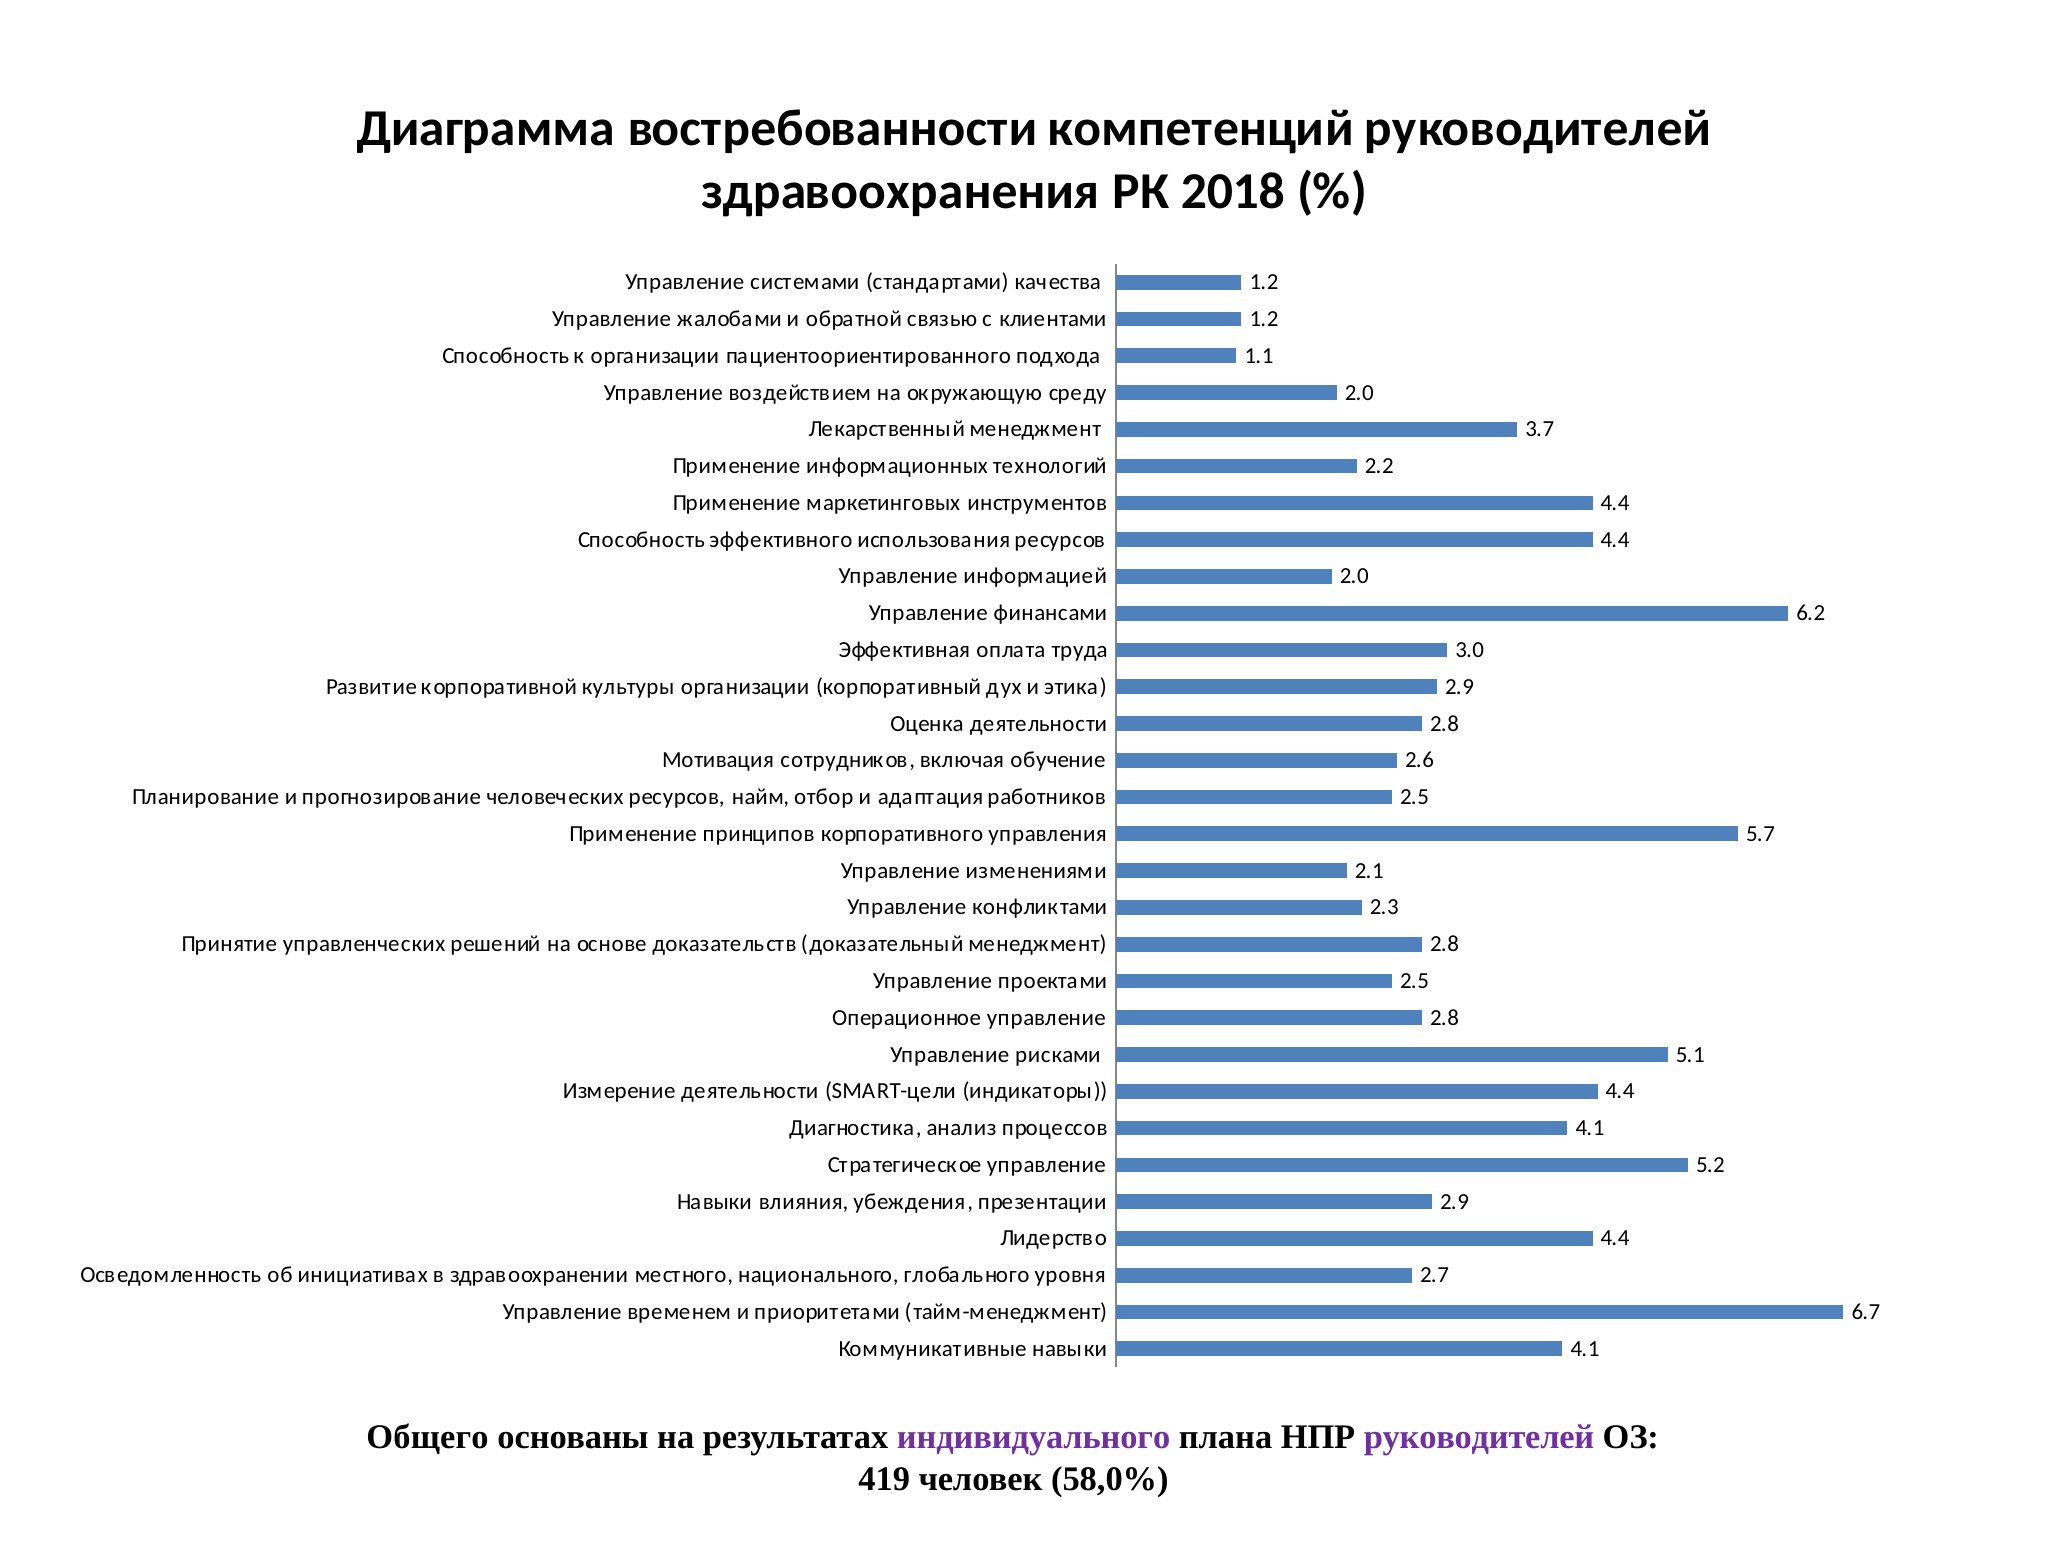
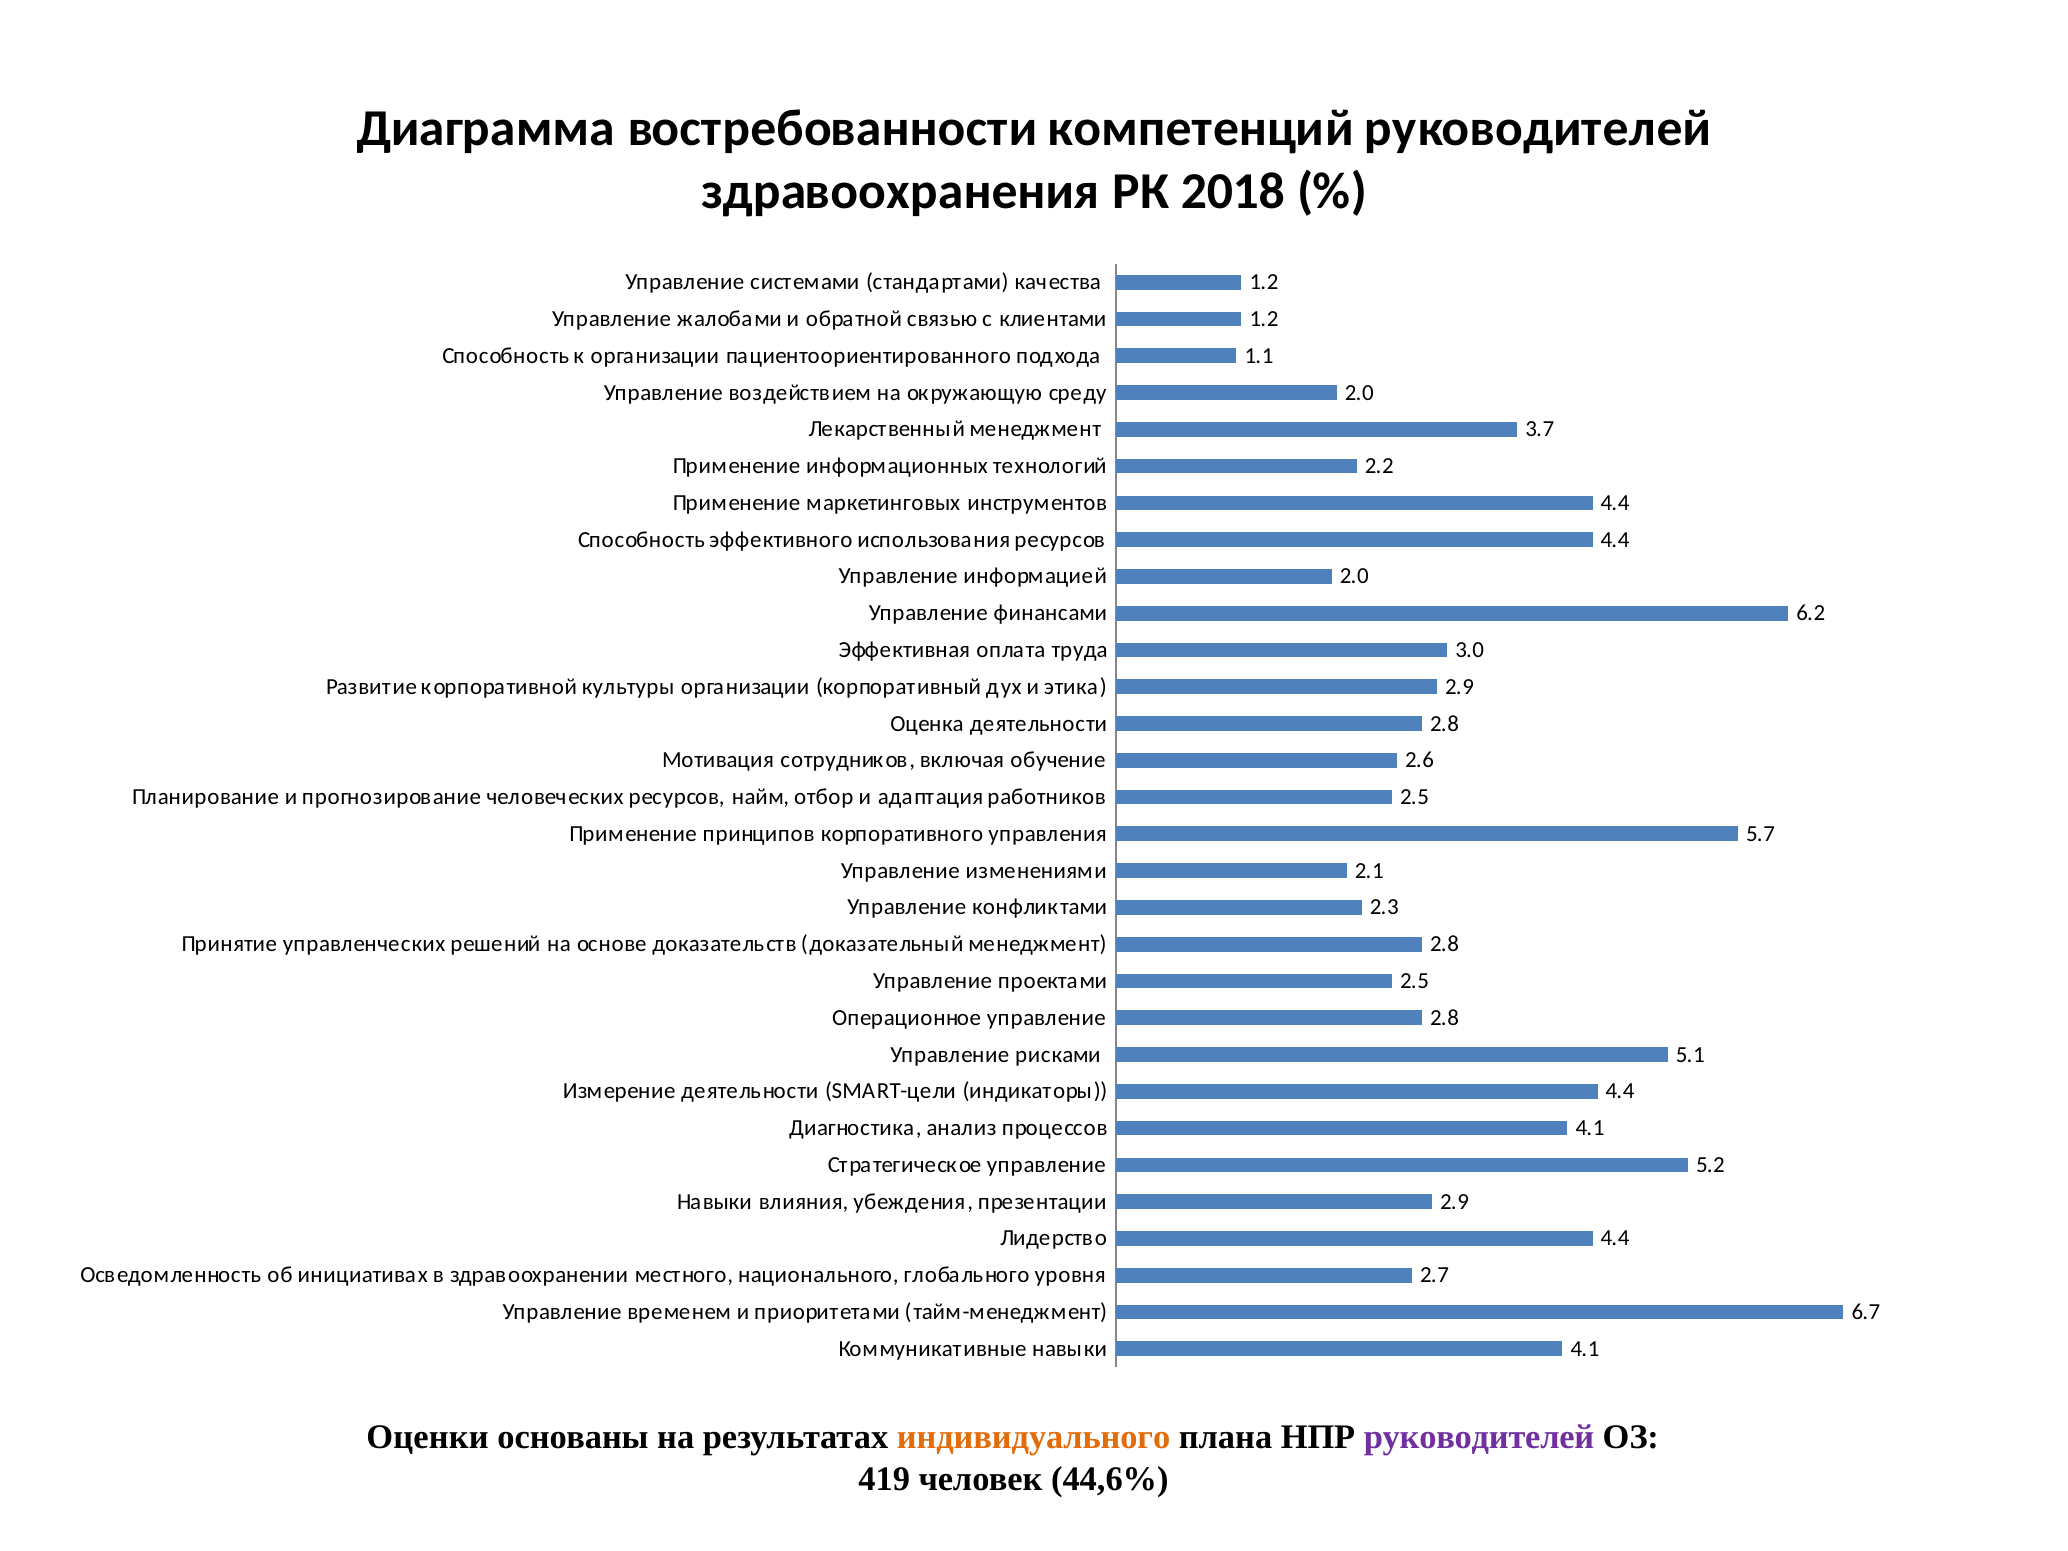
Общего: Общего -> Оценки
индивидуального colour: purple -> orange
58,0%: 58,0% -> 44,6%
